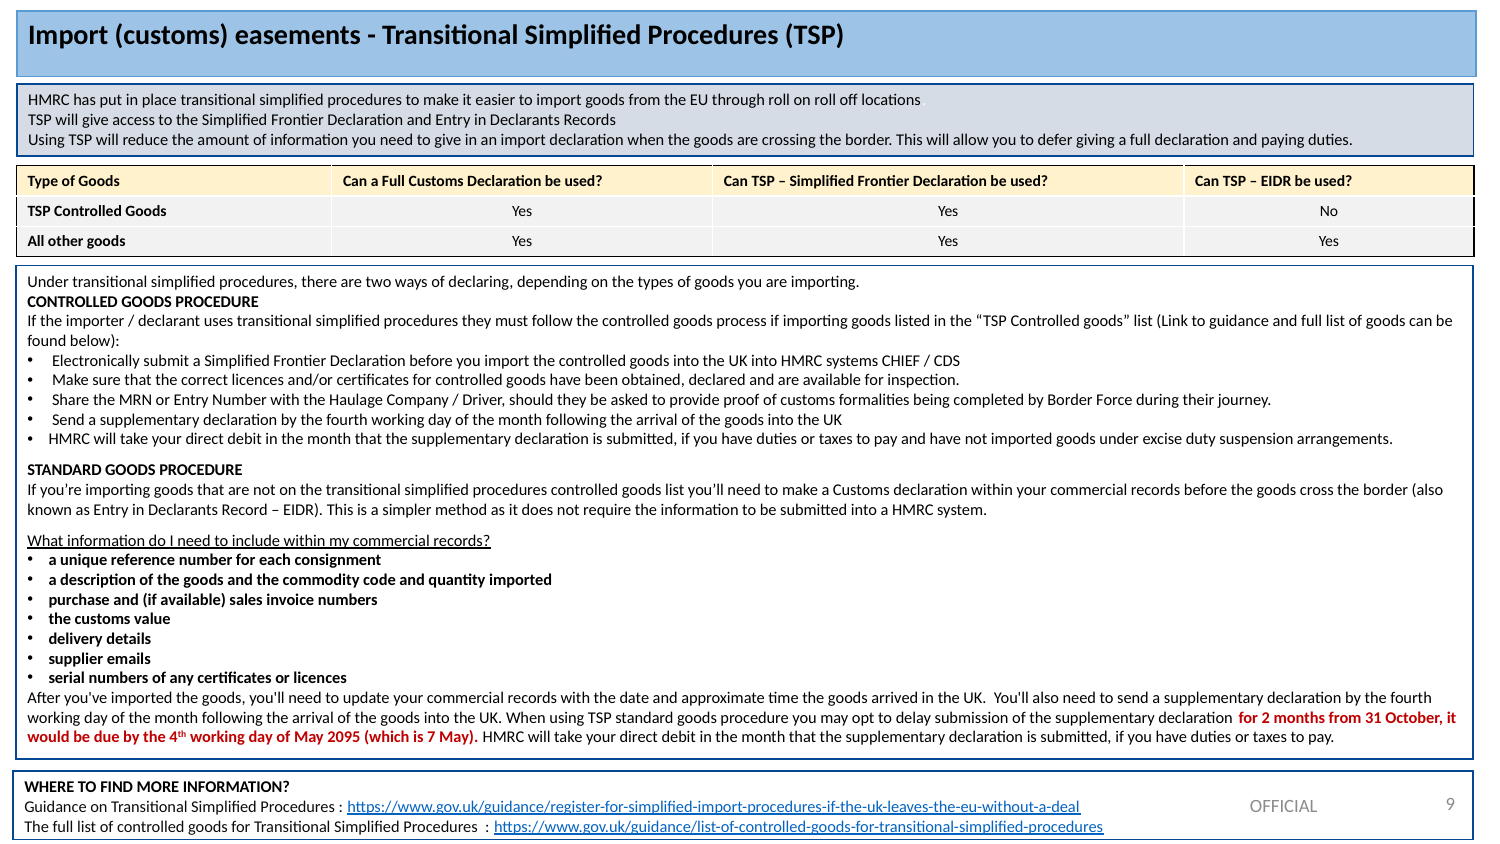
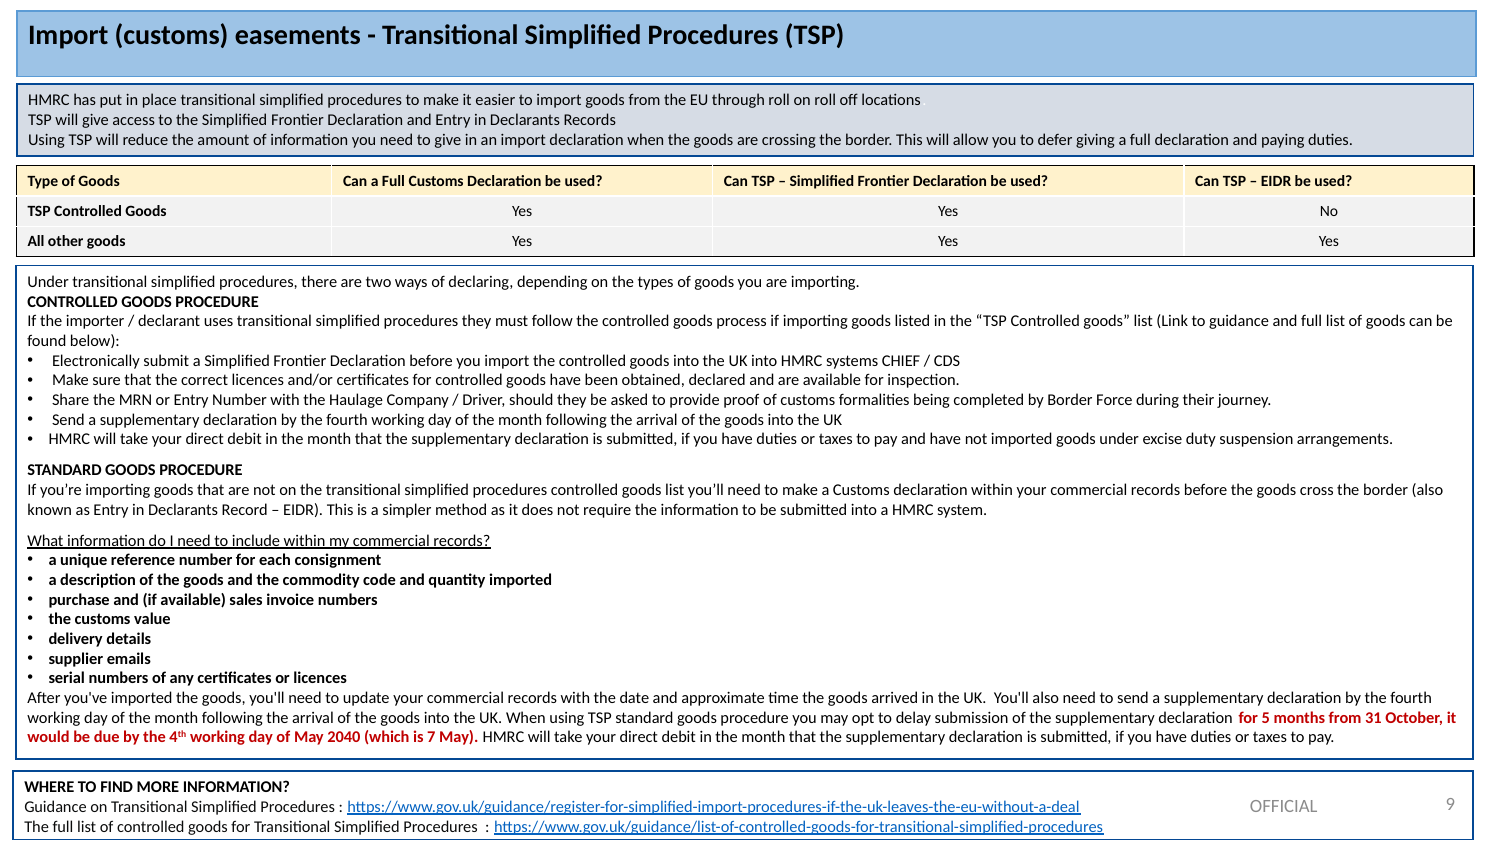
2: 2 -> 5
2095: 2095 -> 2040
